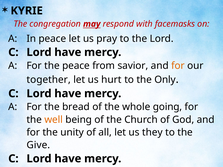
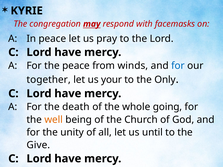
savior: savior -> winds
for at (178, 66) colour: orange -> blue
hurt: hurt -> your
bread: bread -> death
they: they -> until
